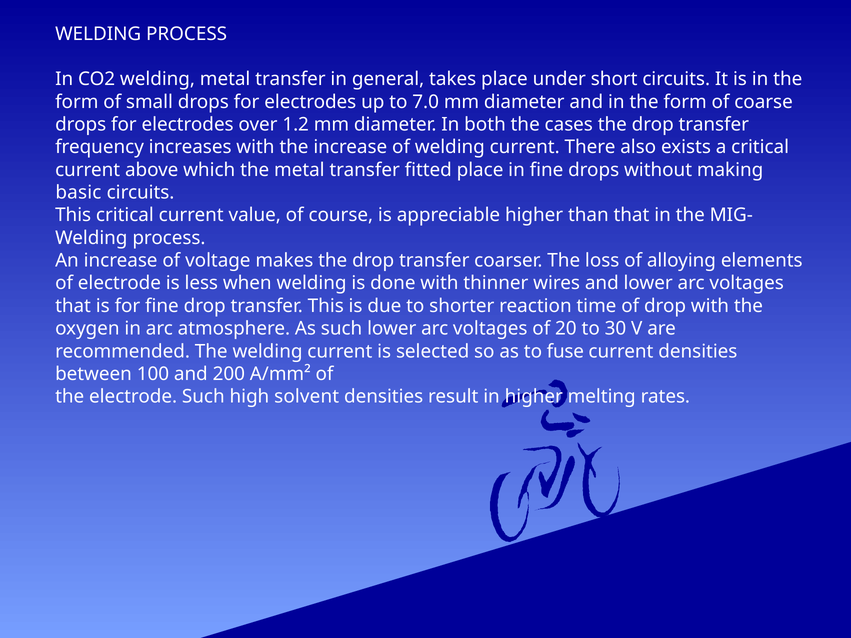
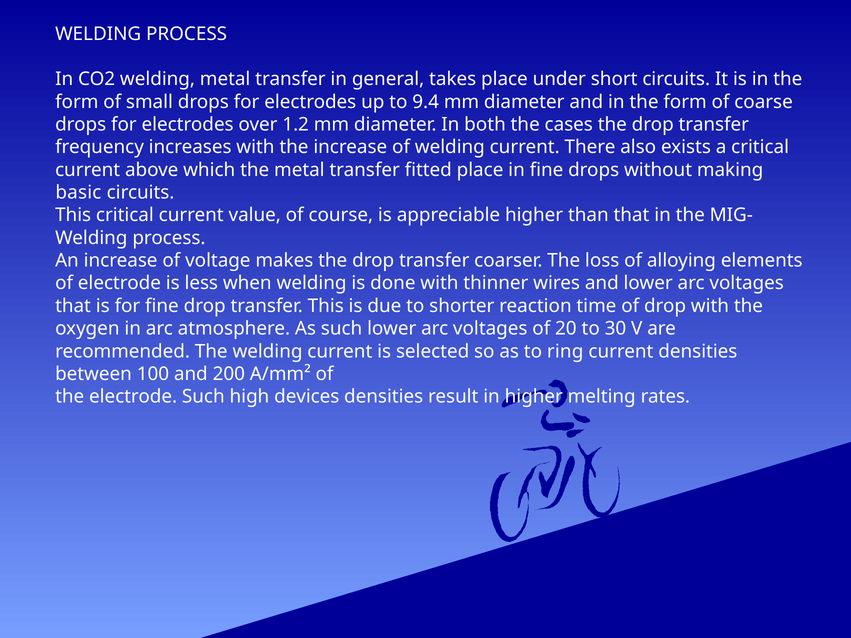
7.0: 7.0 -> 9.4
fuse: fuse -> ring
solvent: solvent -> devices
